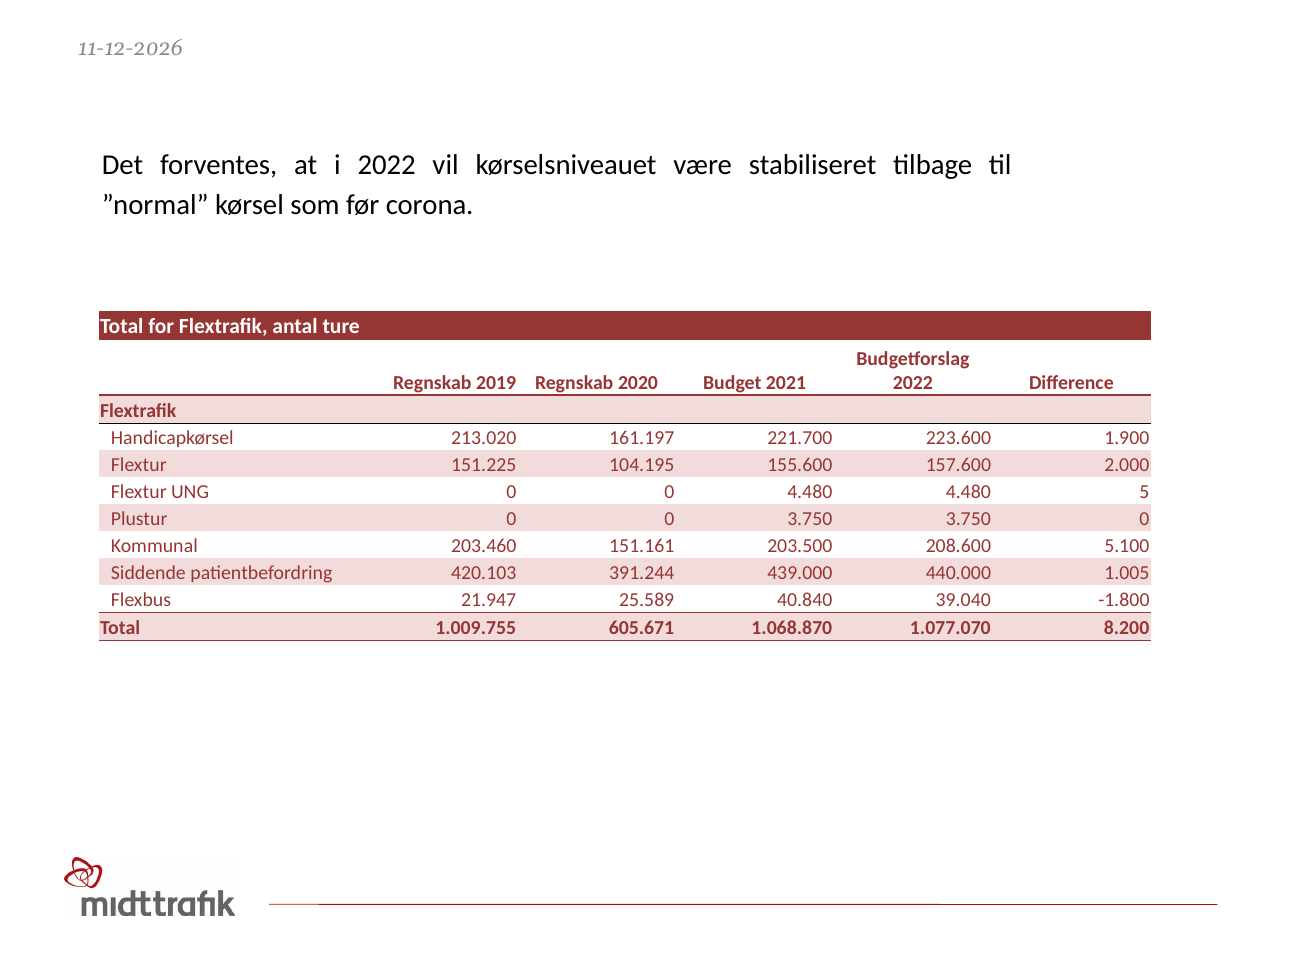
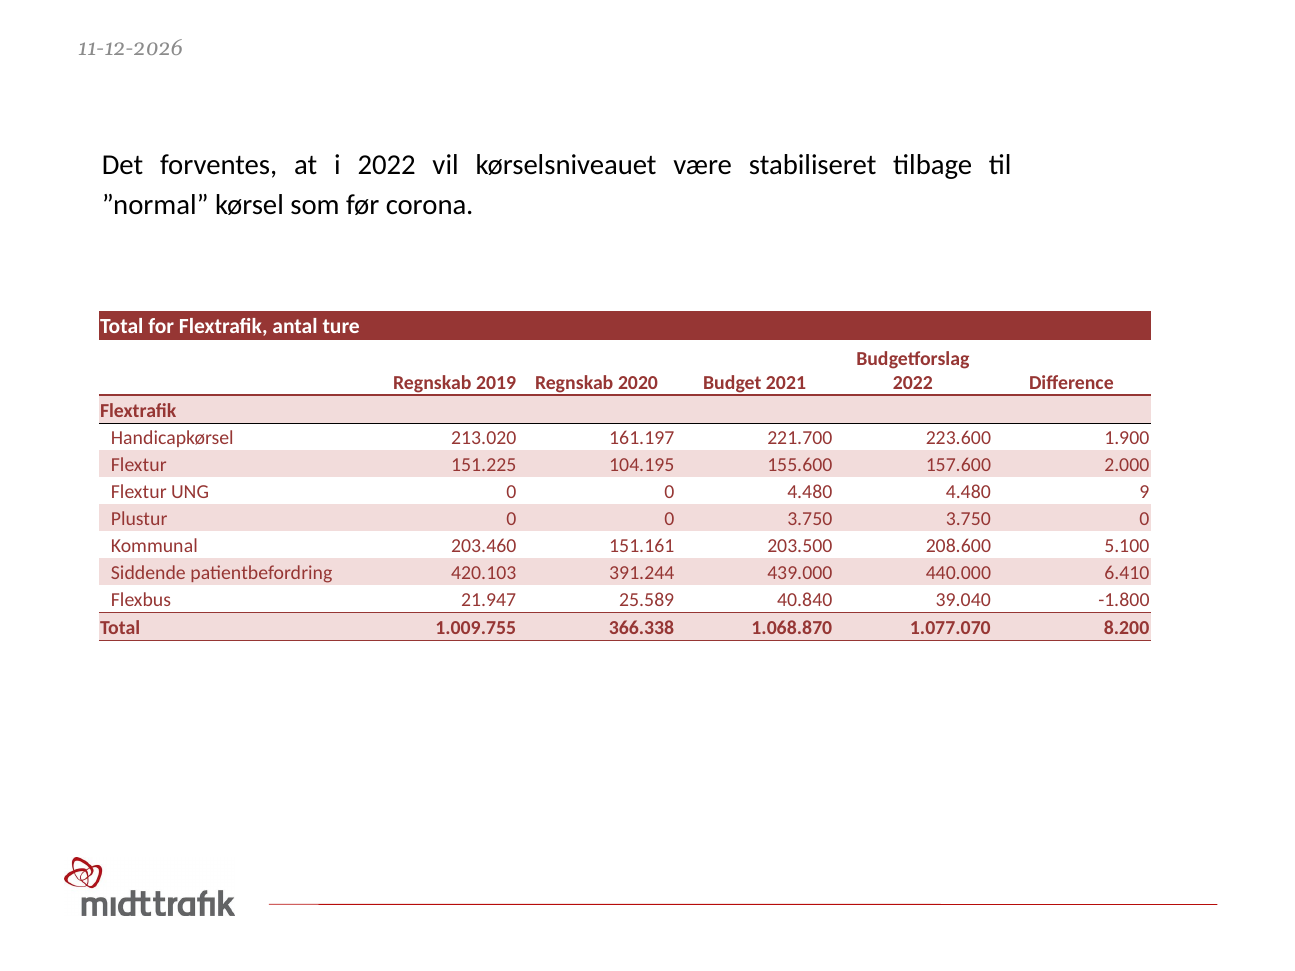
5: 5 -> 9
1.005: 1.005 -> 6.410
605.671: 605.671 -> 366.338
